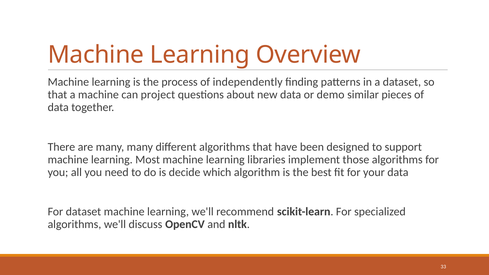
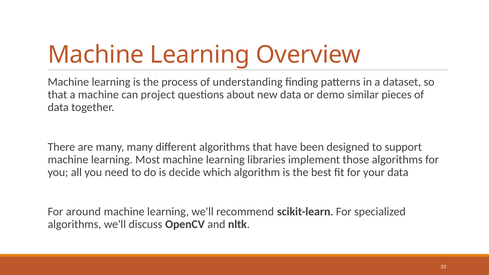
independently: independently -> understanding
For dataset: dataset -> around
